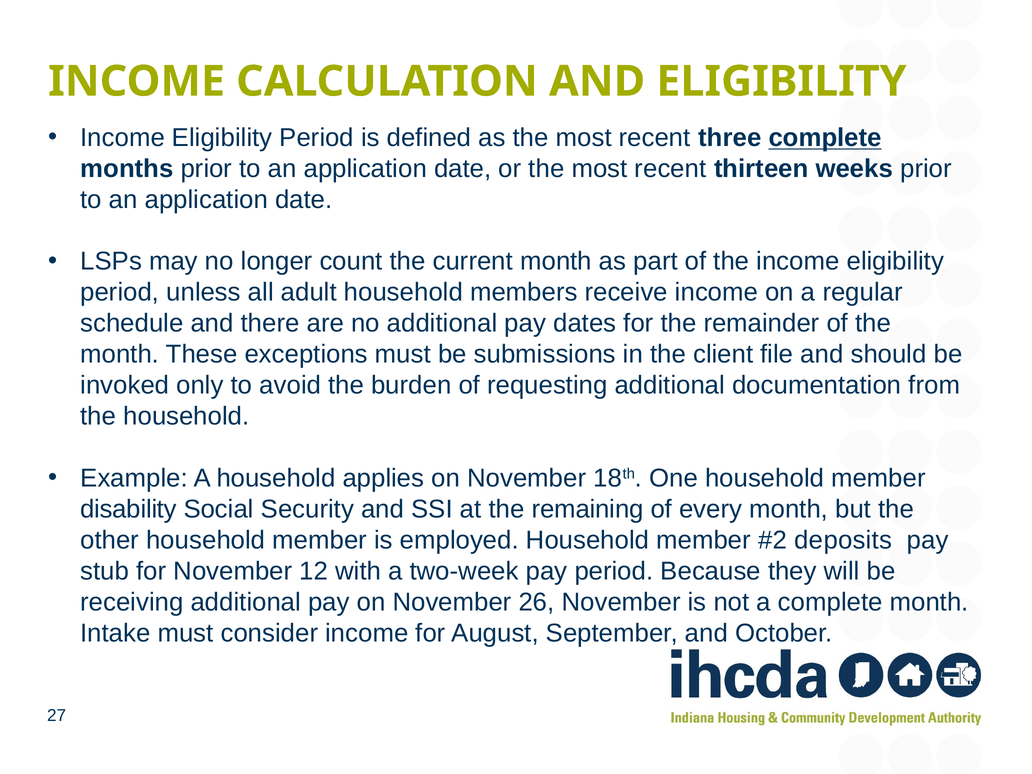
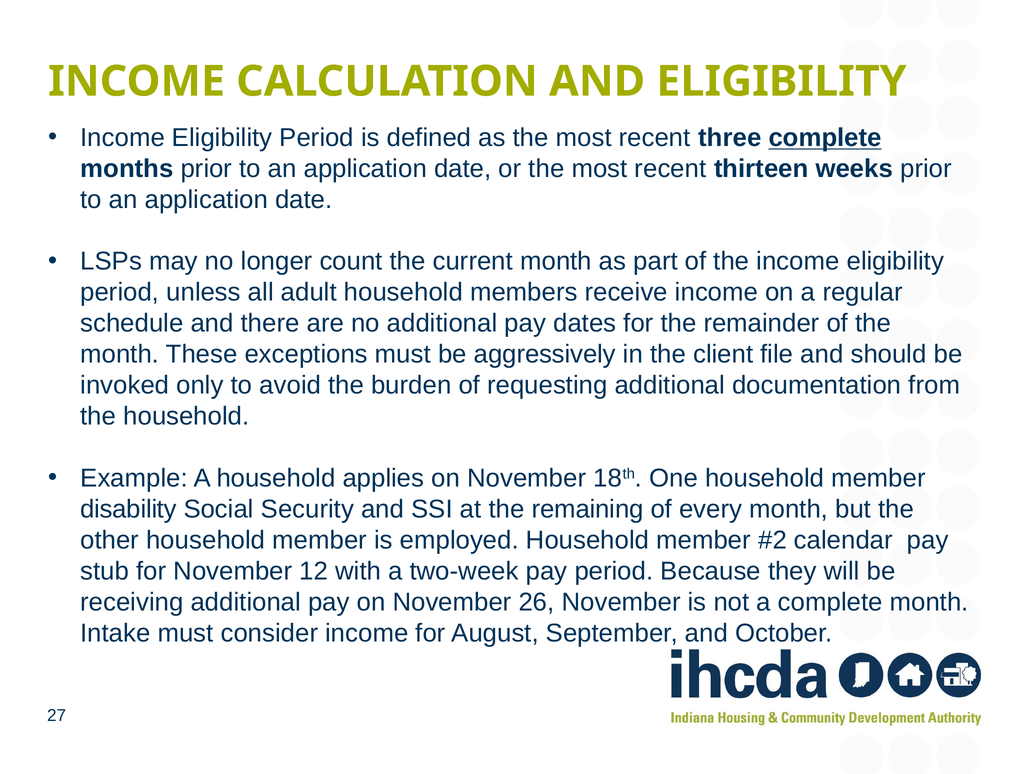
submissions: submissions -> aggressively
deposits: deposits -> calendar
